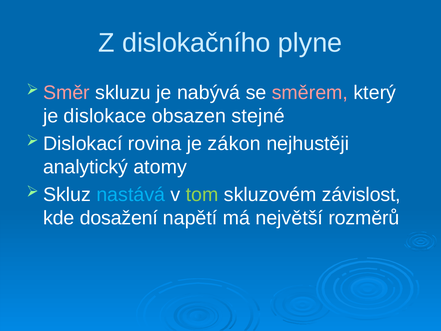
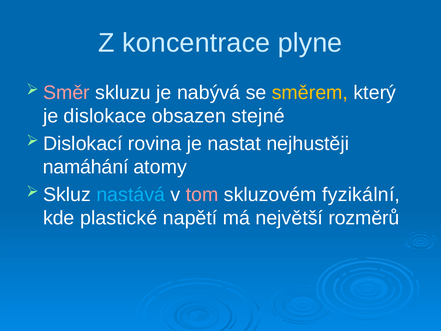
dislokačního: dislokačního -> koncentrace
směrem colour: pink -> yellow
zákon: zákon -> nastat
analytický: analytický -> namáhání
tom colour: light green -> pink
závislost: závislost -> fyzikální
dosažení: dosažení -> plastické
